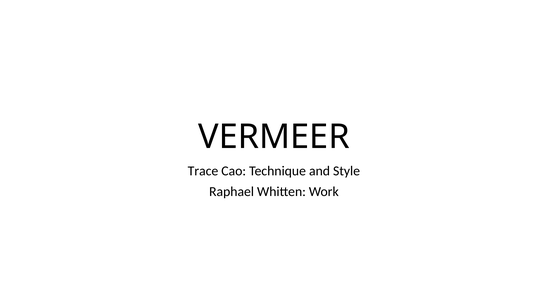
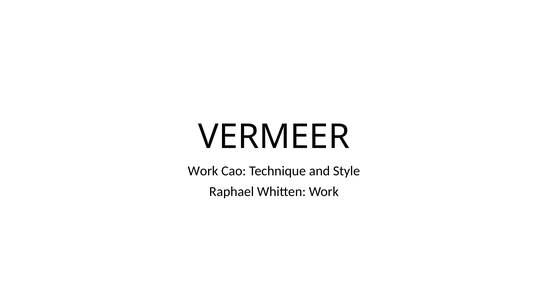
Trace at (203, 171): Trace -> Work
